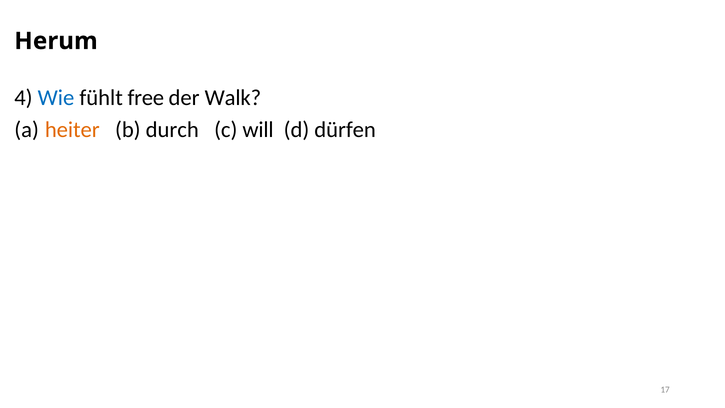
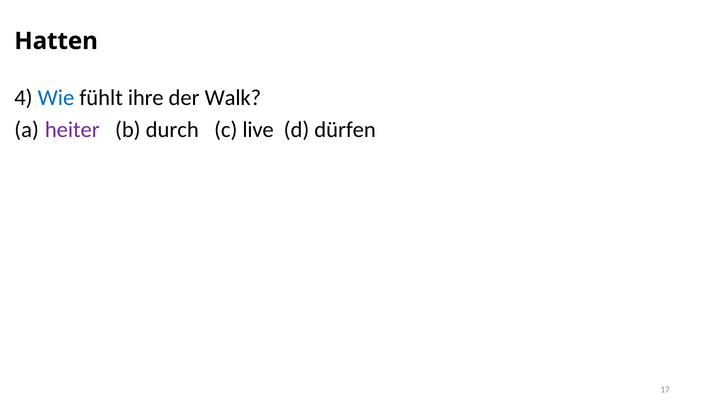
Herum: Herum -> Hatten
free: free -> ihre
heiter colour: orange -> purple
will: will -> live
